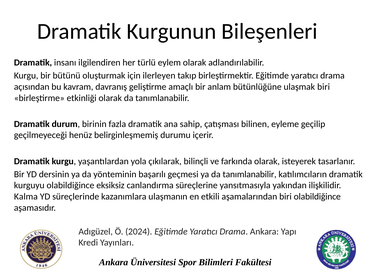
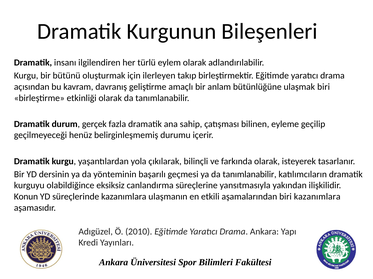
birinin: birinin -> gerçek
Kalma: Kalma -> Konun
biri olabildiğince: olabildiğince -> kazanımlara
2024: 2024 -> 2010
